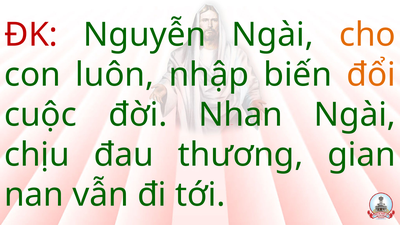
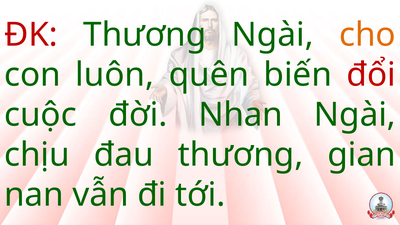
ĐK Nguyễn: Nguyễn -> Thương
nhập: nhập -> quên
đổi colour: orange -> red
